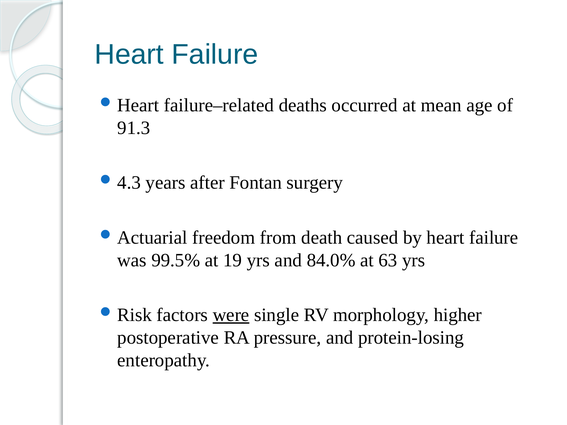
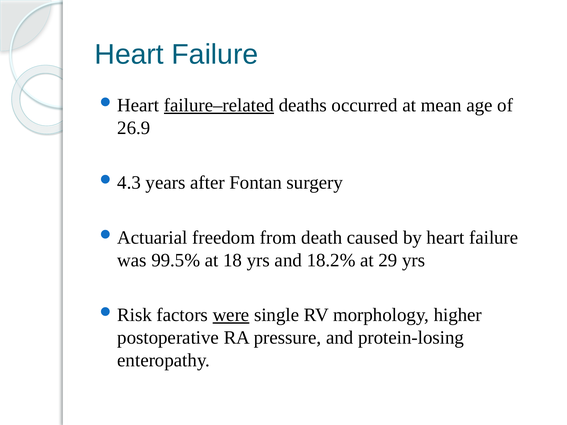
failure–related underline: none -> present
91.3: 91.3 -> 26.9
19: 19 -> 18
84.0%: 84.0% -> 18.2%
63: 63 -> 29
